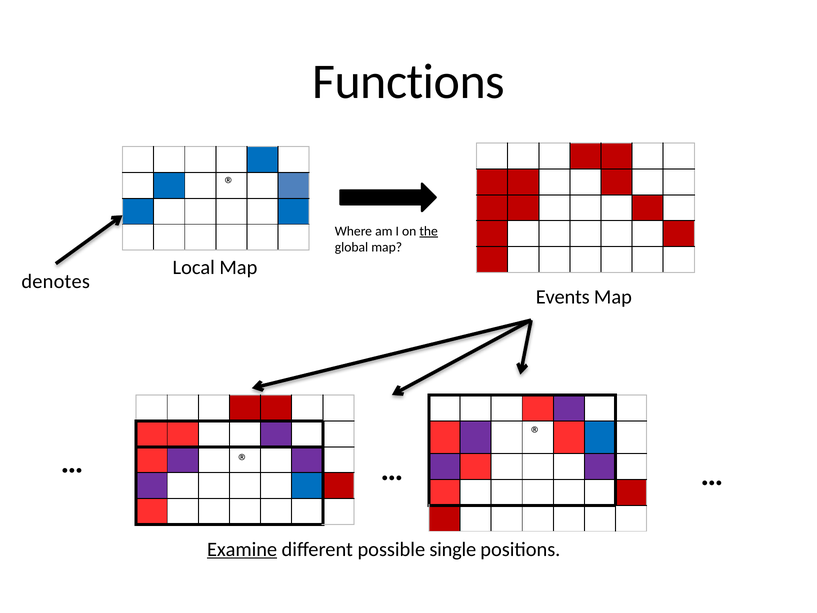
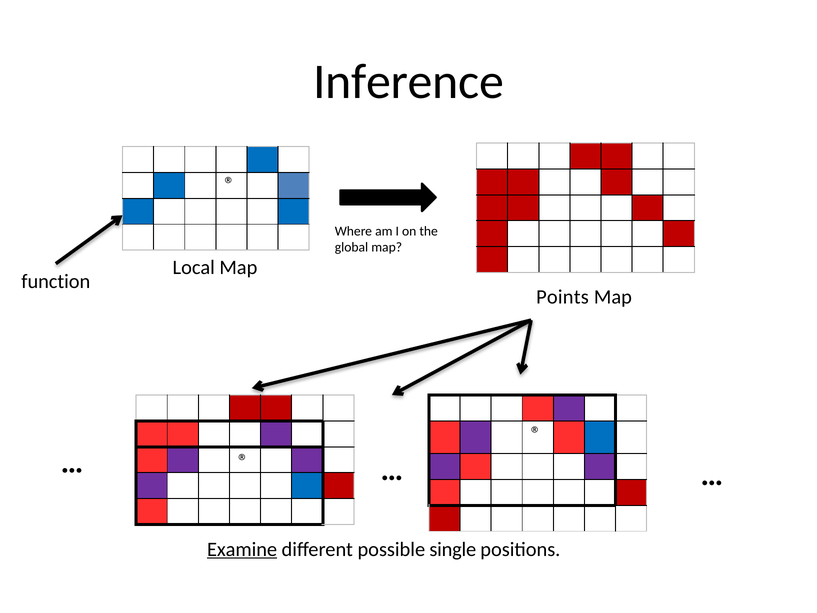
Functions: Functions -> Inference
the underline: present -> none
denotes: denotes -> function
Events: Events -> Points
